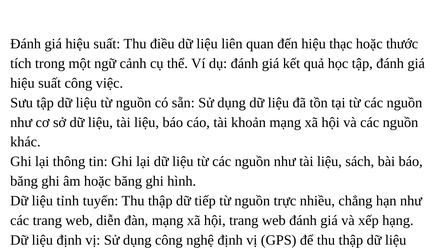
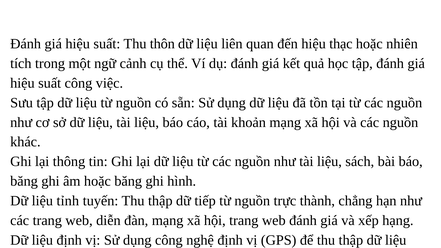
điều: điều -> thôn
thước: thước -> nhiên
nhiều: nhiều -> thành
